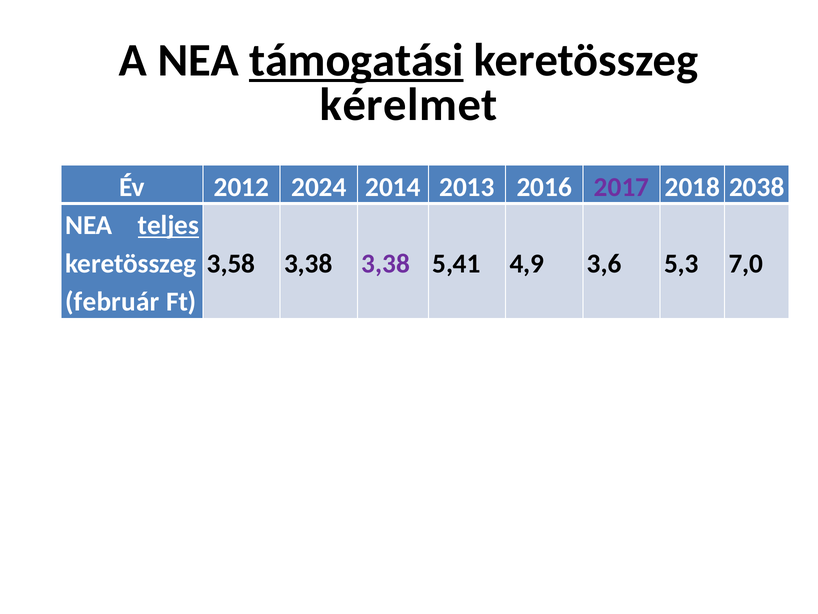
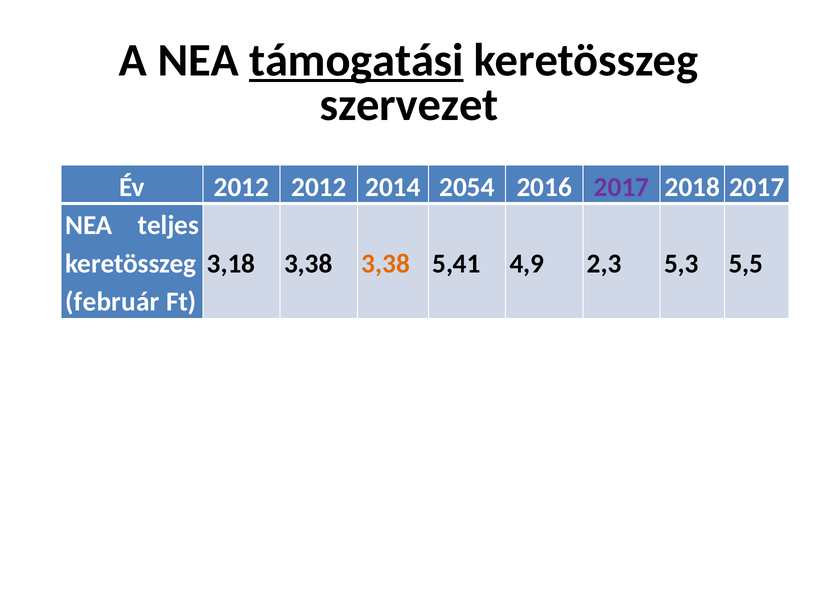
kérelmet: kérelmet -> szervezet
2012 2024: 2024 -> 2012
2013: 2013 -> 2054
2018 2038: 2038 -> 2017
teljes underline: present -> none
3,58: 3,58 -> 3,18
3,38 at (386, 263) colour: purple -> orange
3,6: 3,6 -> 2,3
7,0: 7,0 -> 5,5
